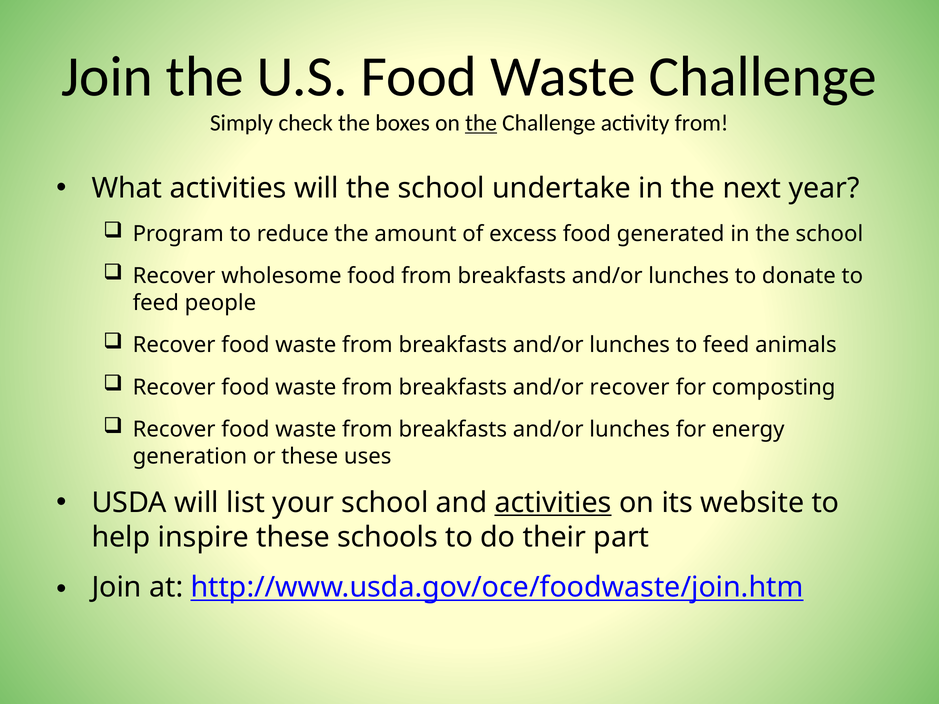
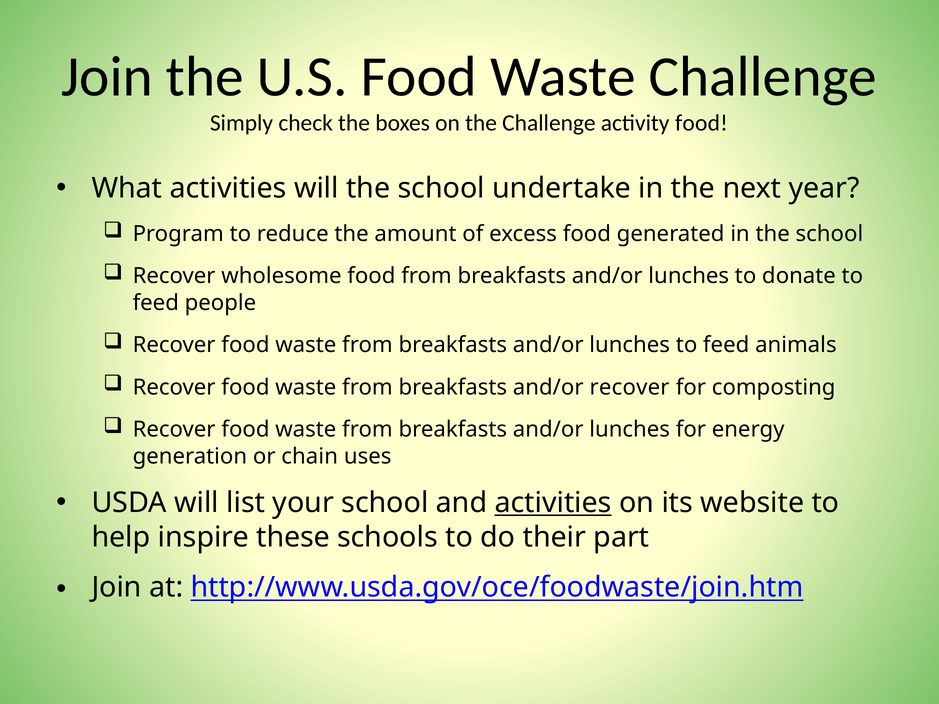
the at (481, 123) underline: present -> none
activity from: from -> food
or these: these -> chain
